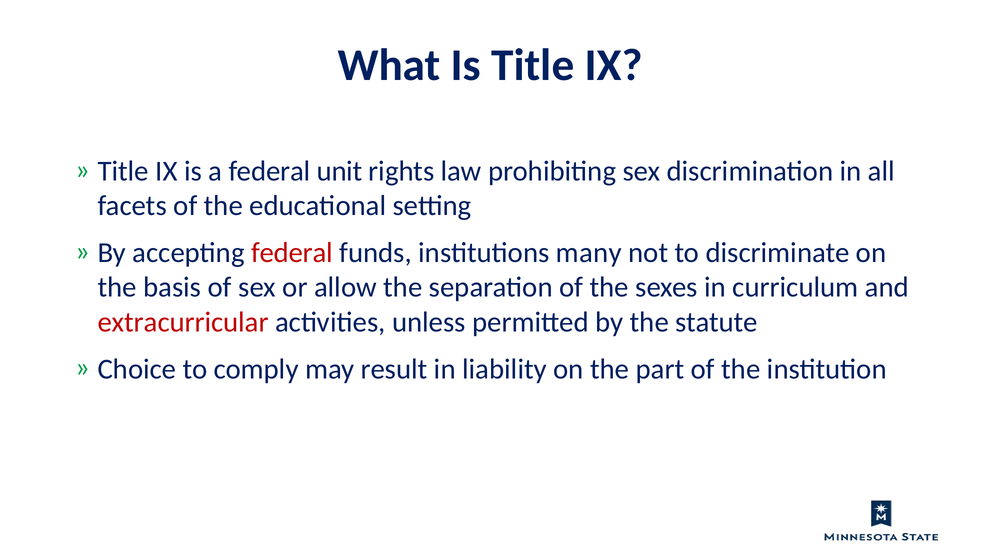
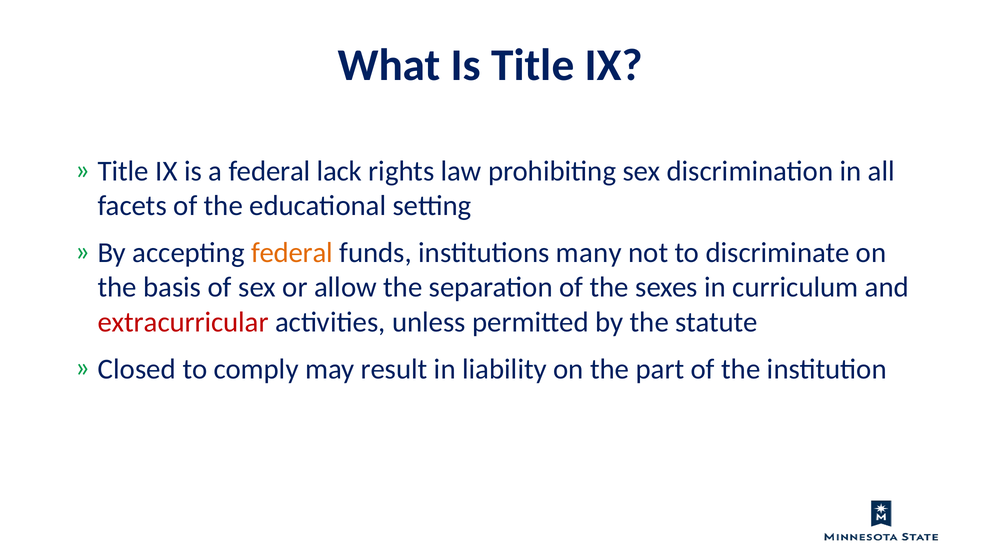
unit: unit -> lack
federal at (292, 253) colour: red -> orange
Choice: Choice -> Closed
